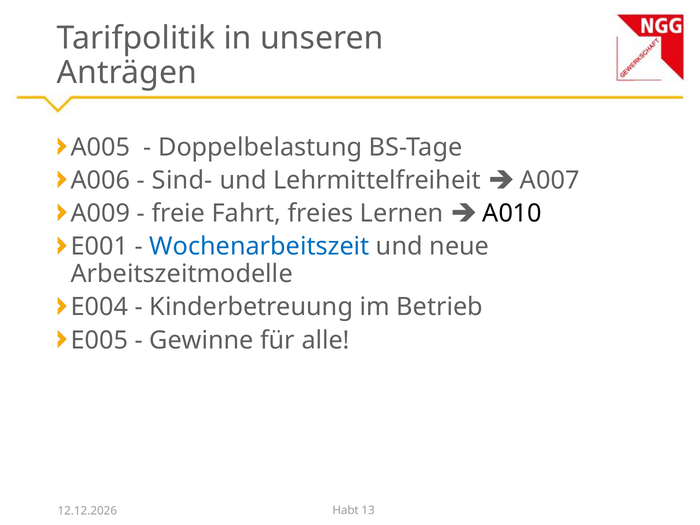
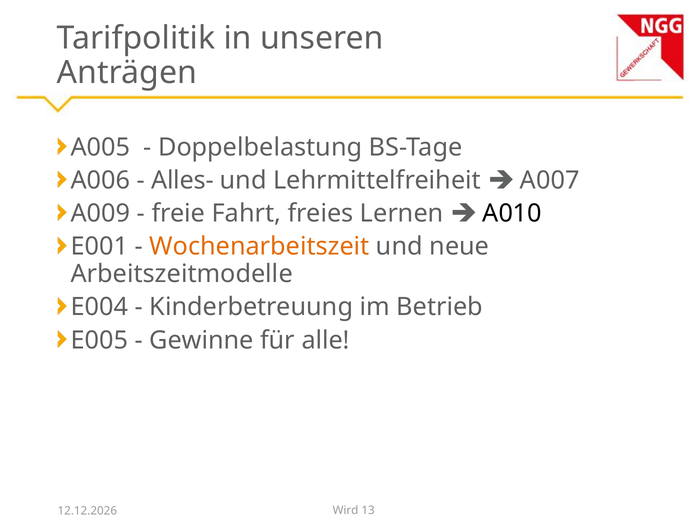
Sind-: Sind- -> Alles-
Wochenarbeitszeit colour: blue -> orange
Habt: Habt -> Wird
